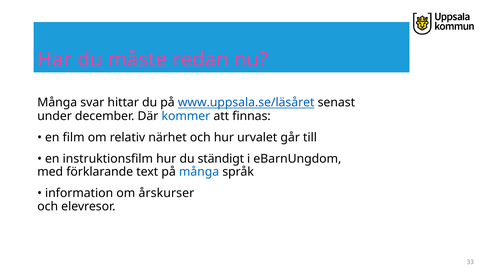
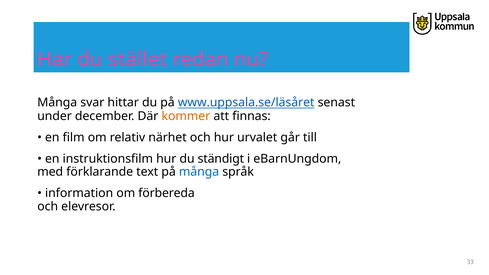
måste: måste -> stället
kommer colour: blue -> orange
årskurser: årskurser -> förbereda
